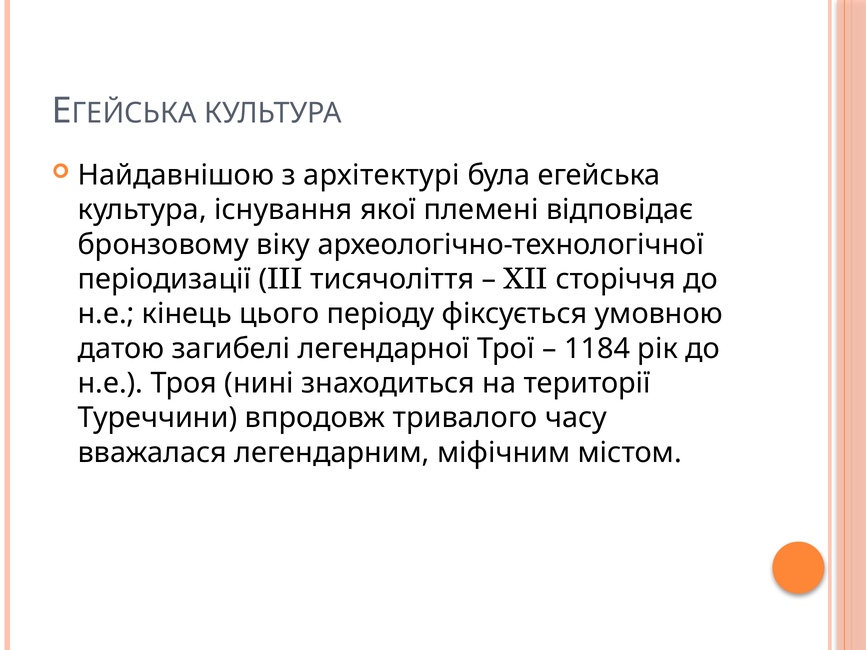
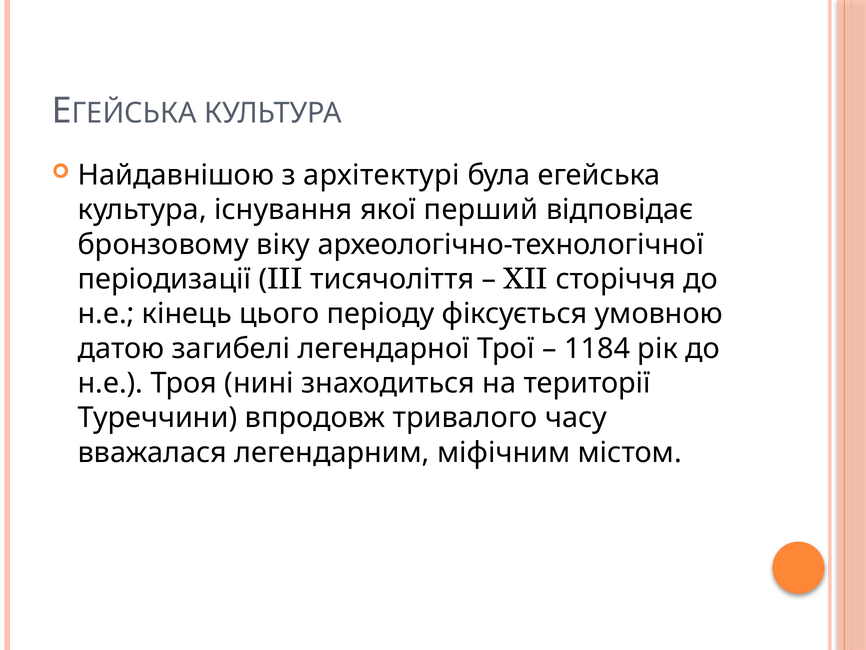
племені: племені -> перший
